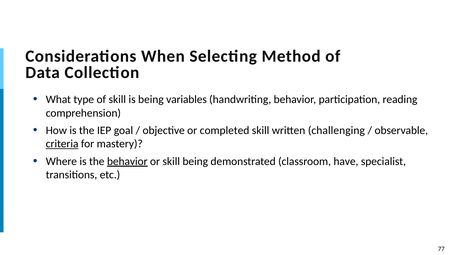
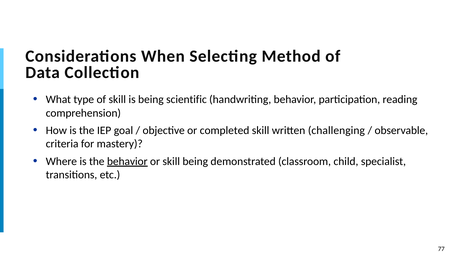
variables: variables -> scientific
criteria underline: present -> none
have: have -> child
